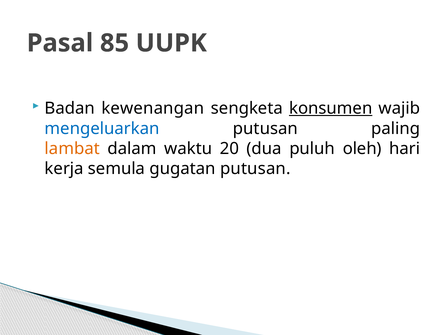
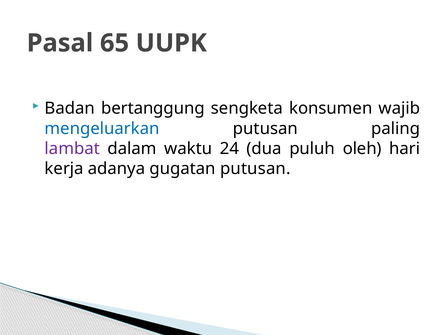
85: 85 -> 65
kewenangan: kewenangan -> bertanggung
konsumen underline: present -> none
lambat colour: orange -> purple
20: 20 -> 24
semula: semula -> adanya
